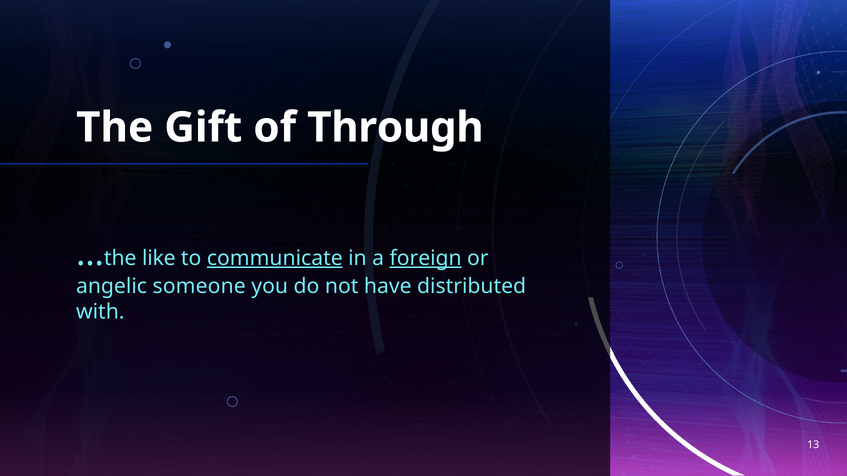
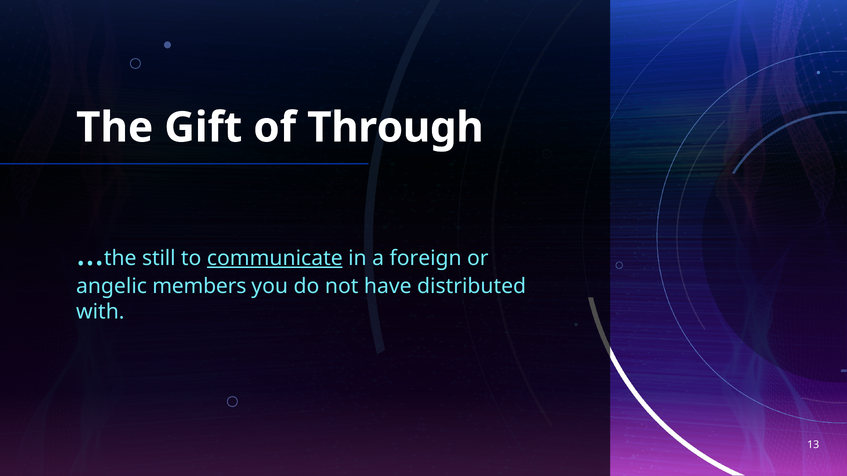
like: like -> still
foreign underline: present -> none
someone: someone -> members
